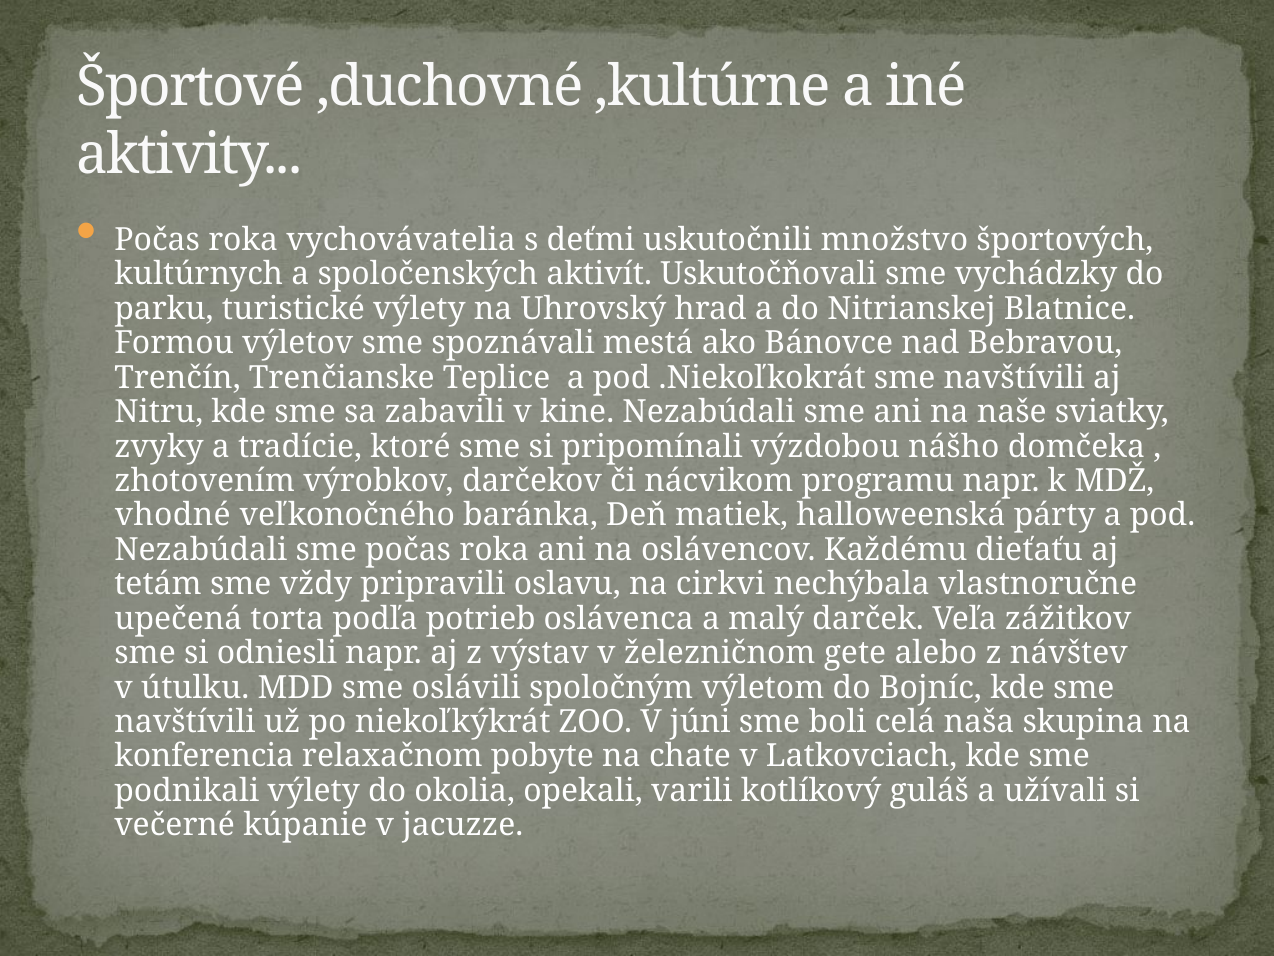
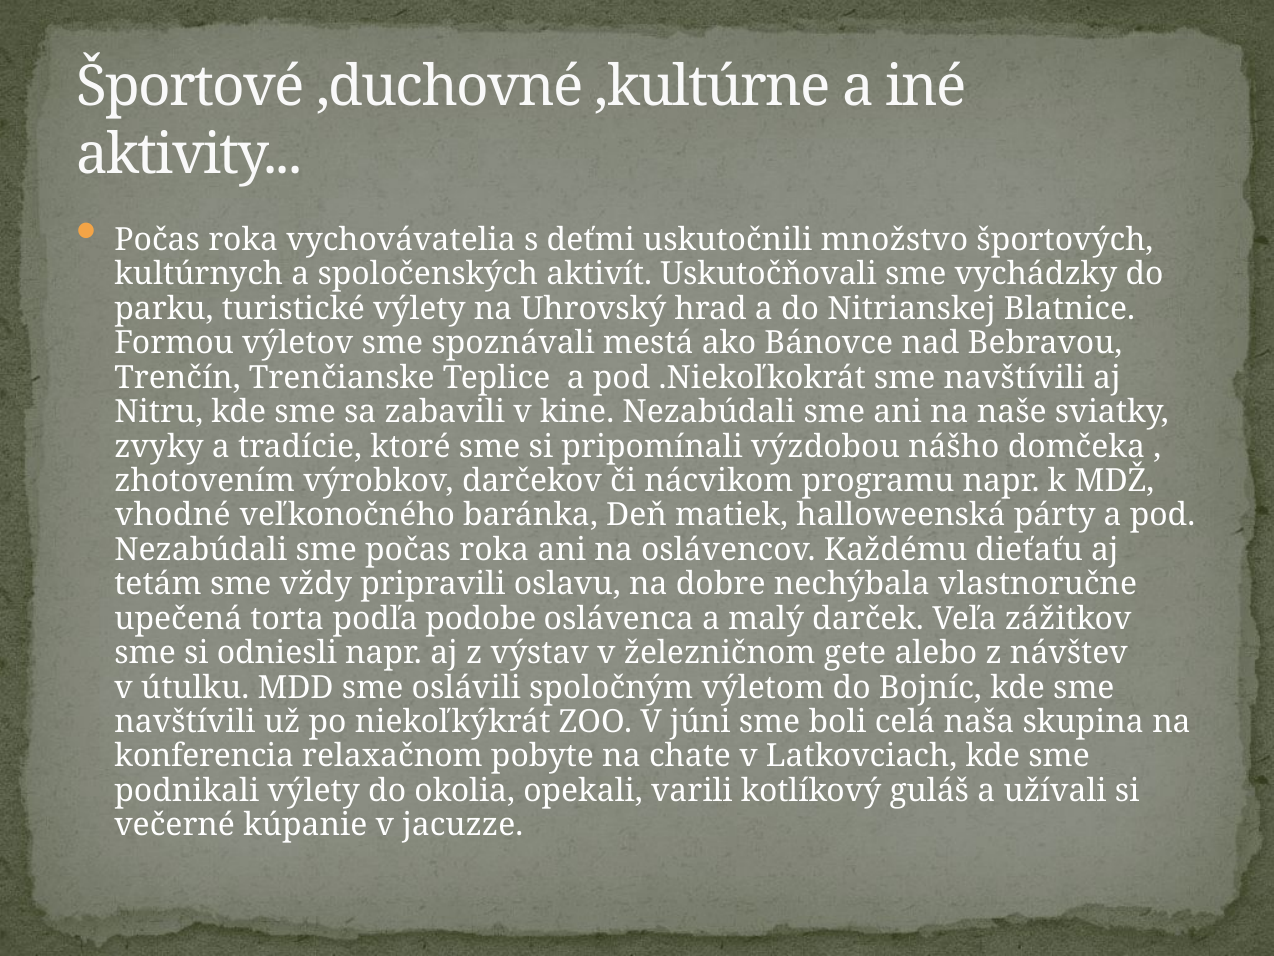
cirkvi: cirkvi -> dobre
potrieb: potrieb -> podobe
